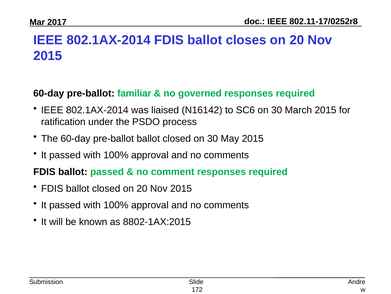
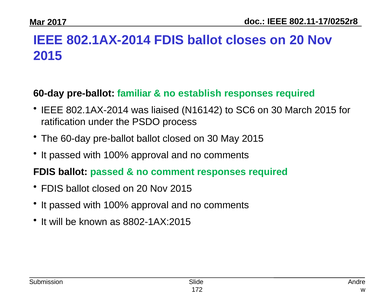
governed: governed -> establish
